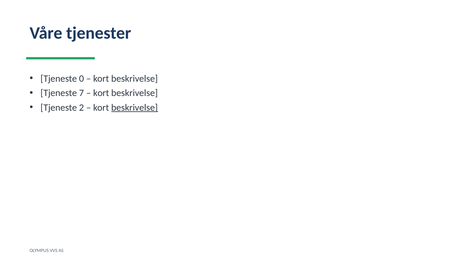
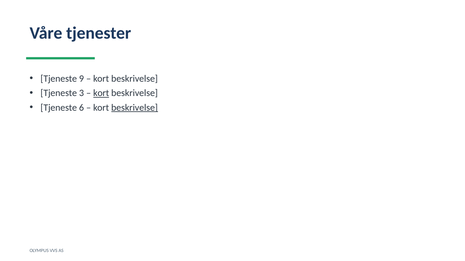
0: 0 -> 9
7: 7 -> 3
kort at (101, 93) underline: none -> present
2: 2 -> 6
